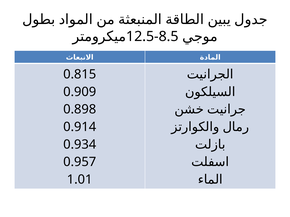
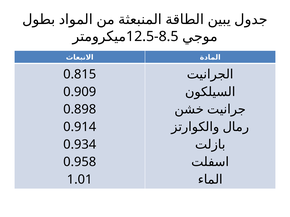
0.957: 0.957 -> 0.958
